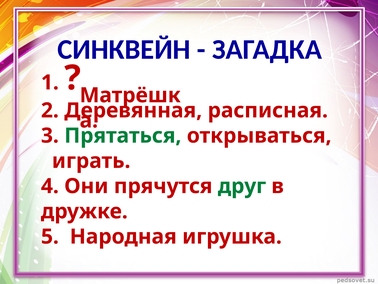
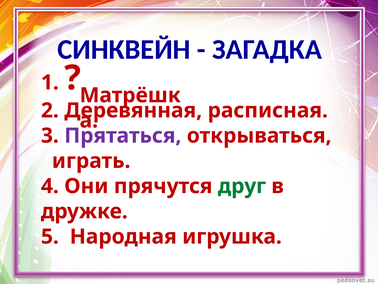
Прятаться colour: green -> purple
